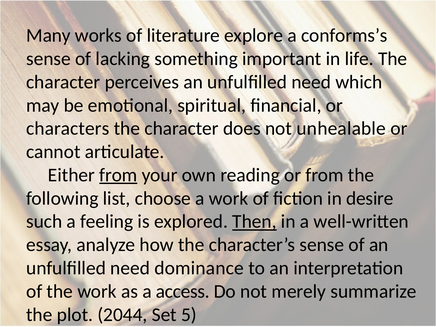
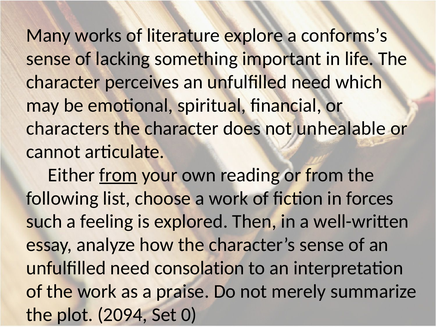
desire: desire -> forces
Then underline: present -> none
dominance: dominance -> consolation
access: access -> praise
2044: 2044 -> 2094
5: 5 -> 0
